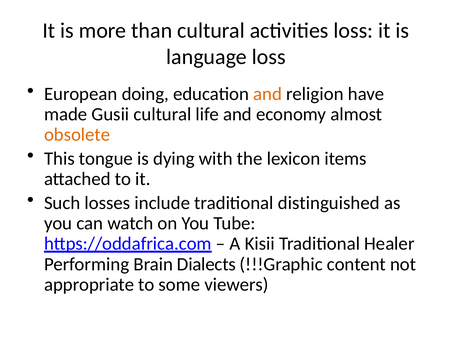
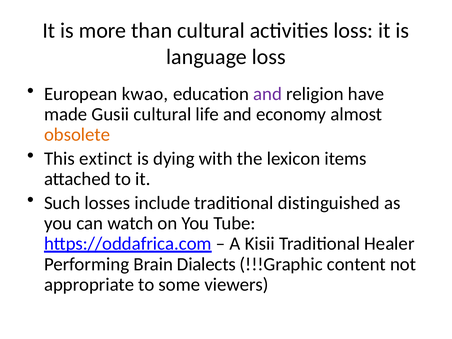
doing: doing -> kwao
and at (268, 94) colour: orange -> purple
tongue: tongue -> extinct
